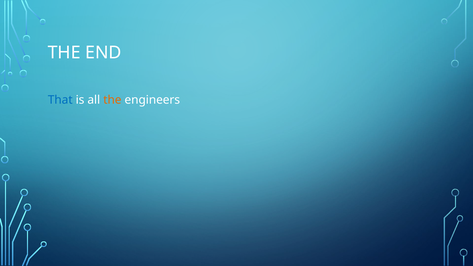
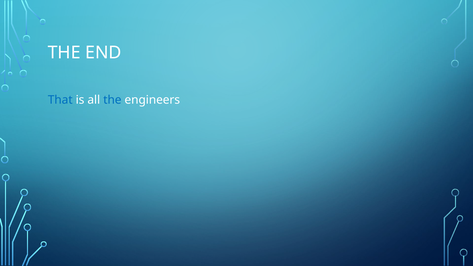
the at (112, 100) colour: orange -> blue
